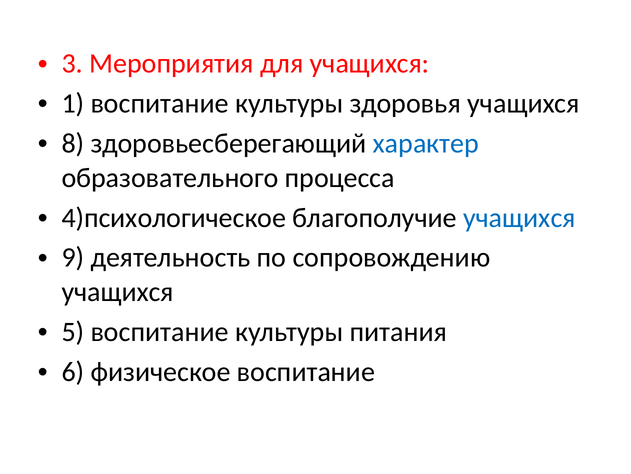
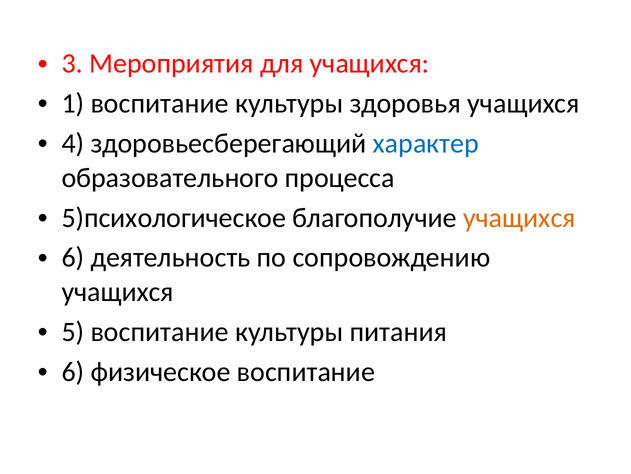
8: 8 -> 4
4)психологическое: 4)психологическое -> 5)психологическое
учащихся at (519, 217) colour: blue -> orange
9 at (73, 257): 9 -> 6
